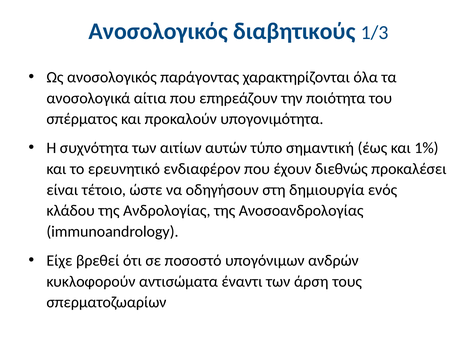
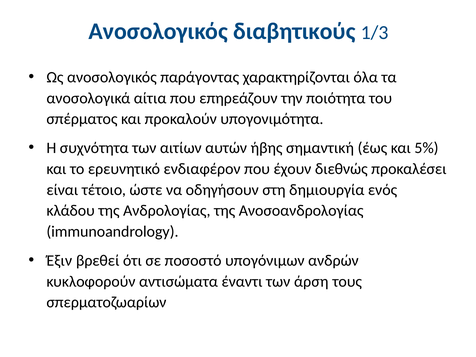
τύπο: τύπο -> ήβης
1%: 1% -> 5%
Είχε: Είχε -> Έξιν
